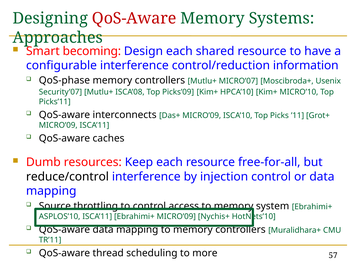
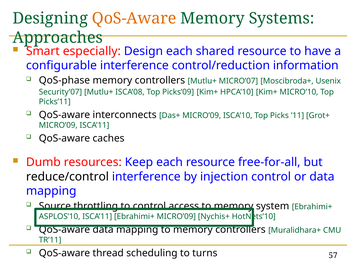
QoS-Aware at (134, 18) colour: red -> orange
becoming: becoming -> especially
more: more -> turns
